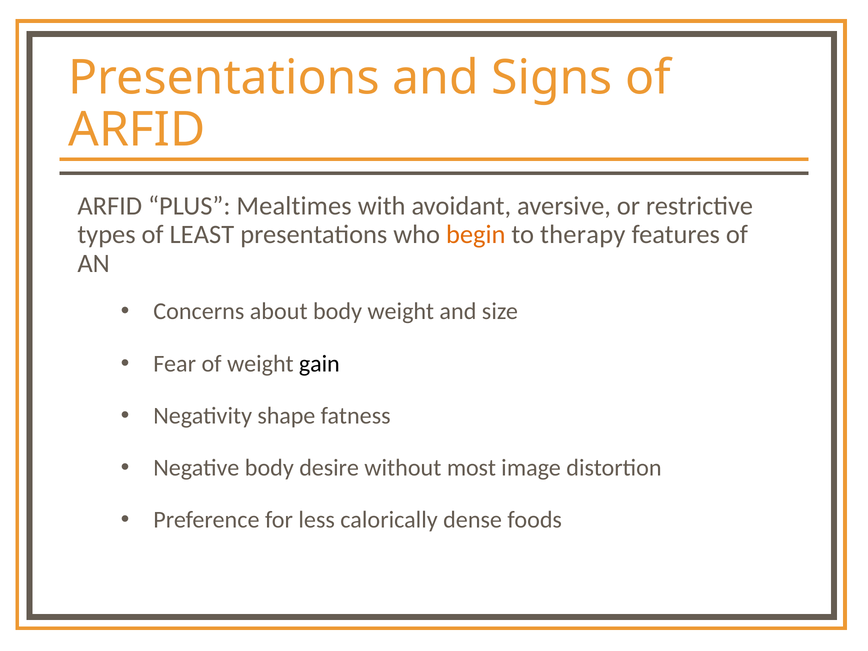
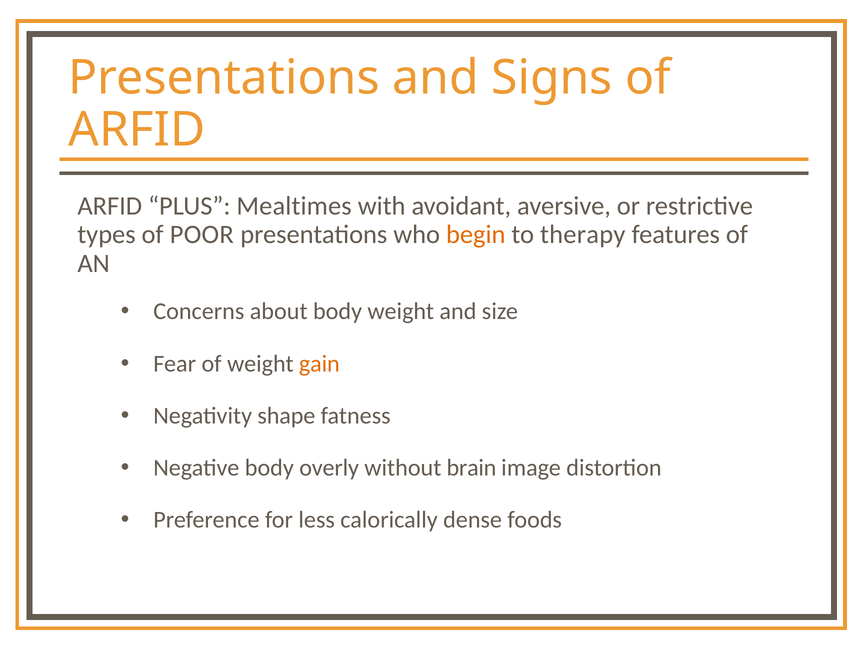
LEAST: LEAST -> POOR
gain colour: black -> orange
desire: desire -> overly
most: most -> brain
